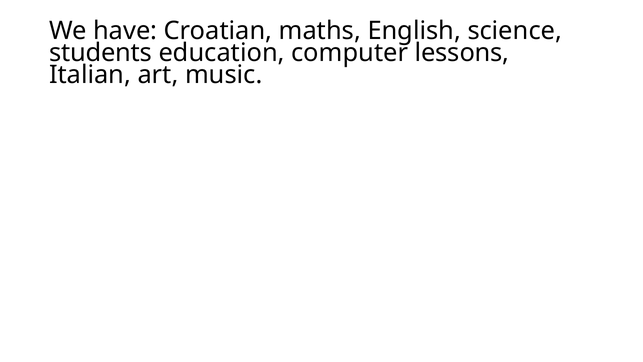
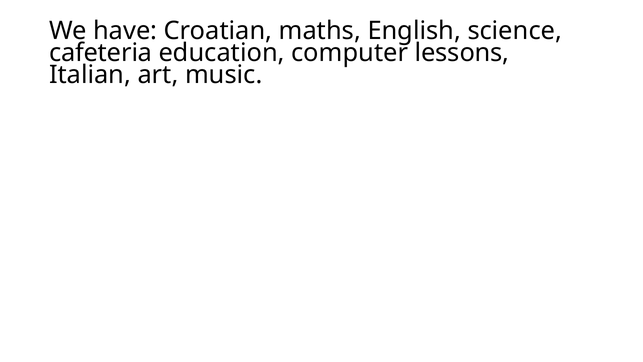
students: students -> cafeteria
